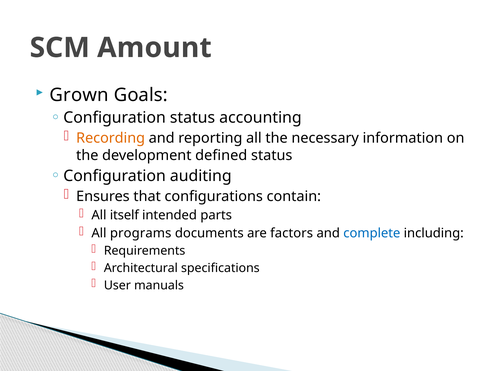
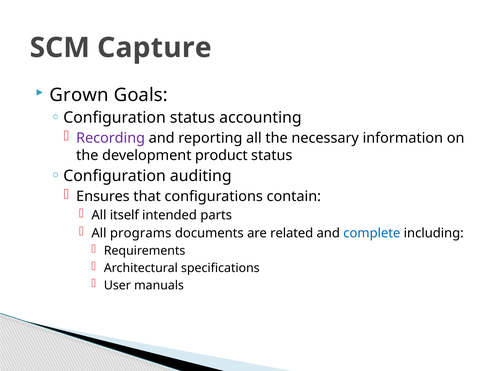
Amount: Amount -> Capture
Recording colour: orange -> purple
defined: defined -> product
factors: factors -> related
